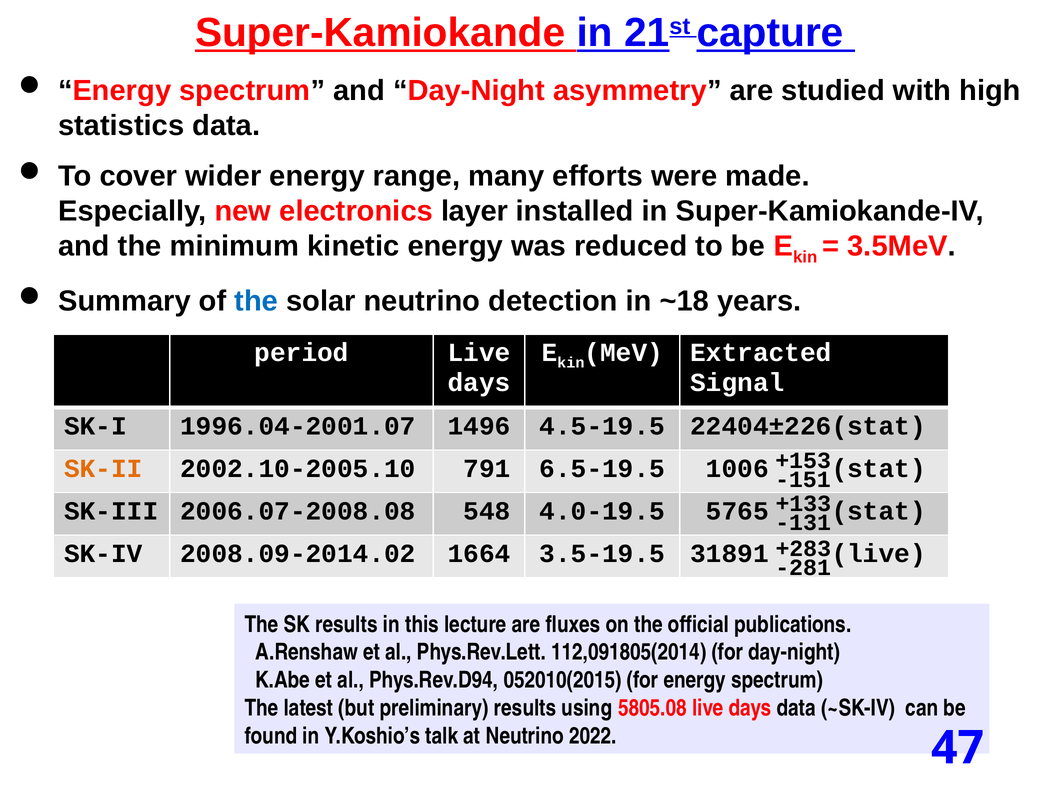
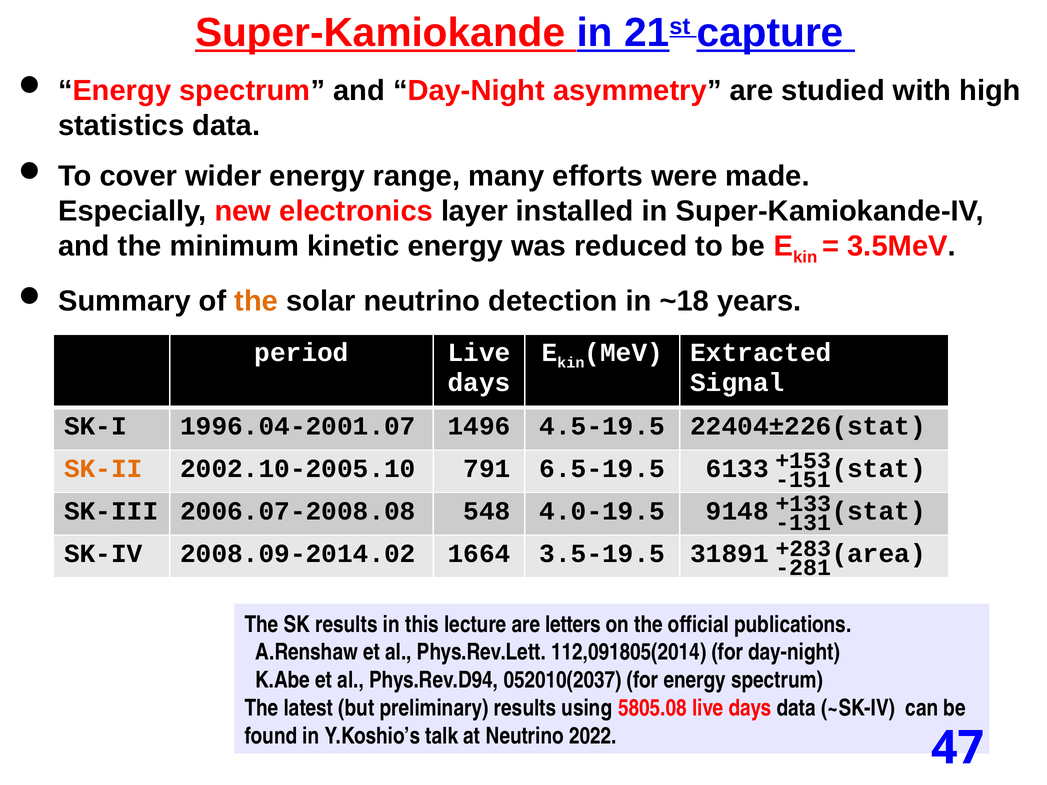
the at (256, 301) colour: blue -> orange
1006: 1006 -> 6133
5765: 5765 -> 9148
31891 live: live -> area
fluxes: fluxes -> letters
052010(2015: 052010(2015 -> 052010(2037
